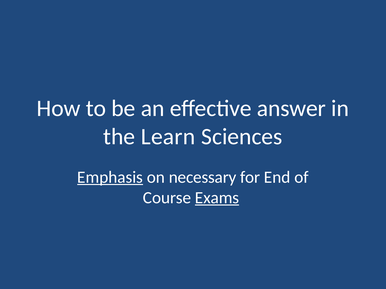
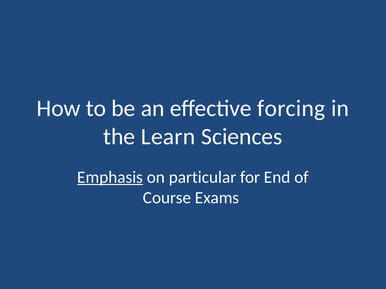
answer: answer -> forcing
necessary: necessary -> particular
Exams underline: present -> none
